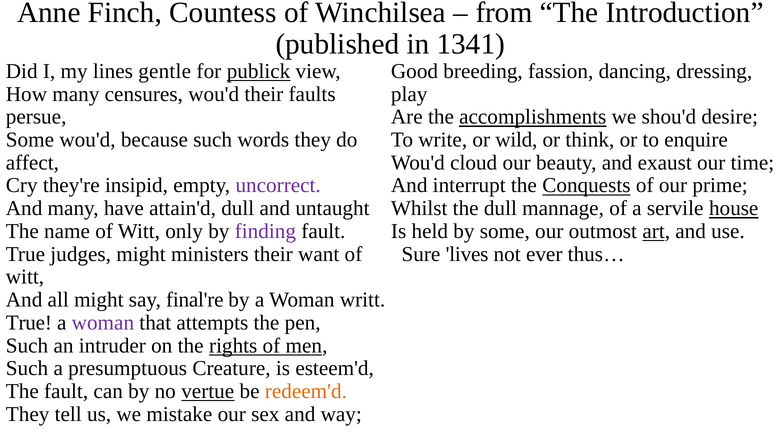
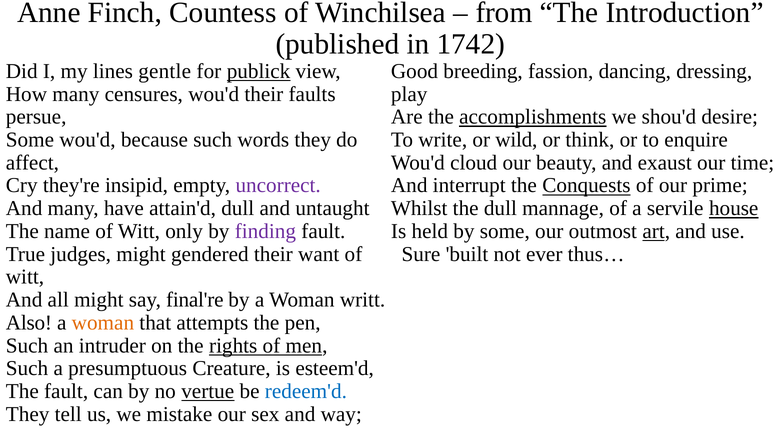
1341: 1341 -> 1742
ministers: ministers -> gendered
lives: lives -> built
True at (29, 323): True -> Also
woman at (103, 323) colour: purple -> orange
redeem'd colour: orange -> blue
